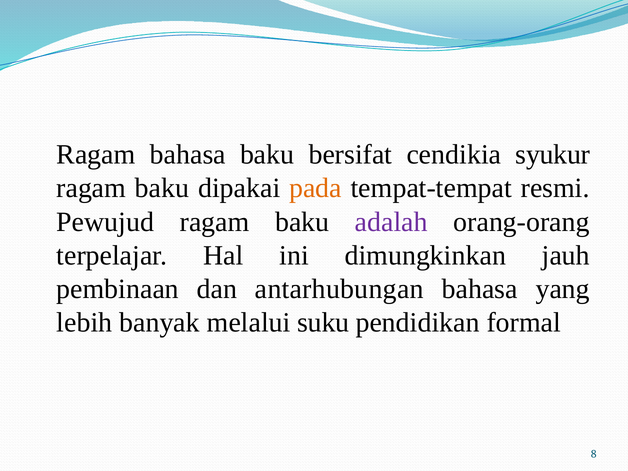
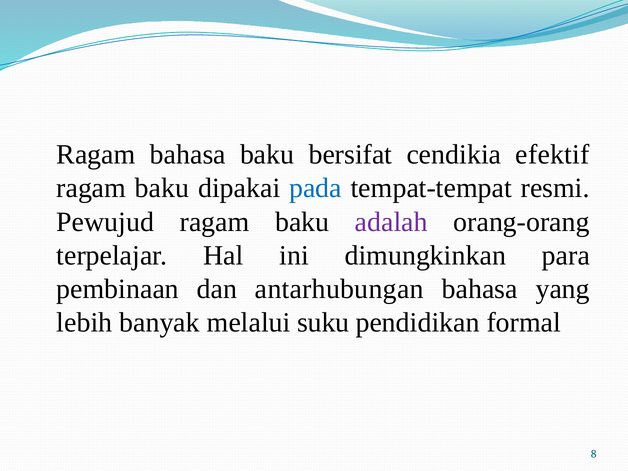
syukur: syukur -> efektif
pada colour: orange -> blue
jauh: jauh -> para
